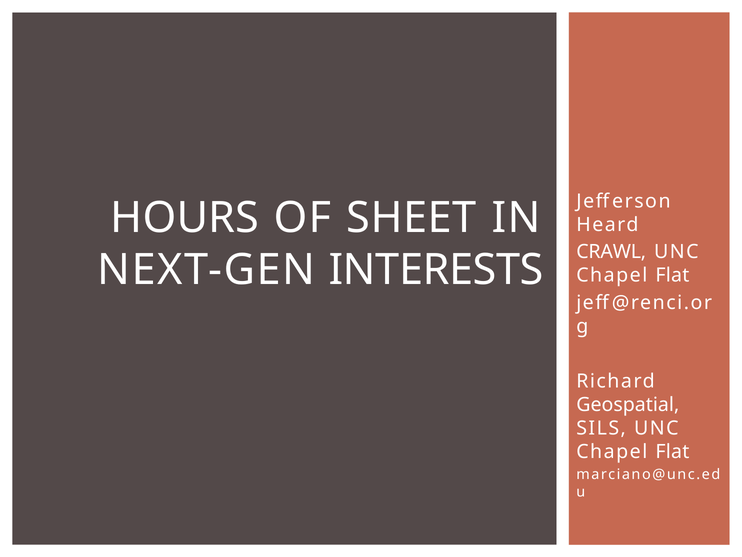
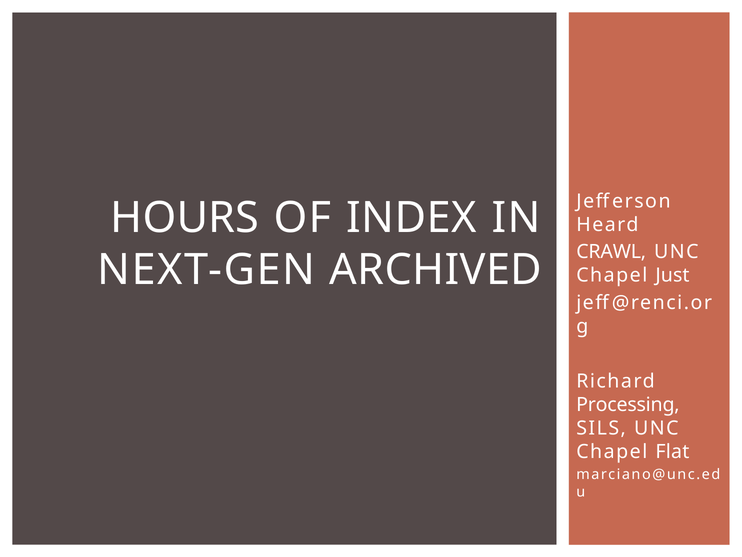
SHEET: SHEET -> INDEX
INTERESTS: INTERESTS -> ARCHIVED
Flat at (672, 275): Flat -> Just
Geospatial: Geospatial -> Processing
